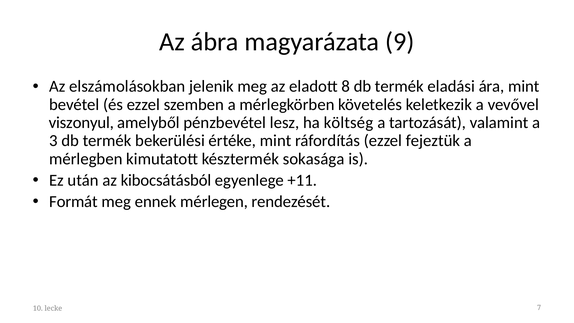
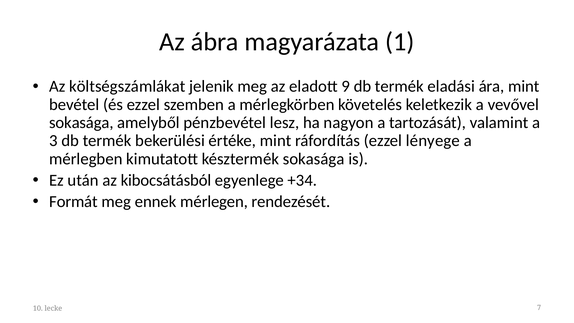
9: 9 -> 1
elszámolásokban: elszámolásokban -> költségszámlákat
8: 8 -> 9
viszonyul at (81, 123): viszonyul -> sokasága
költség: költség -> nagyon
fejeztük: fejeztük -> lényege
+11: +11 -> +34
